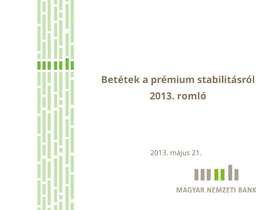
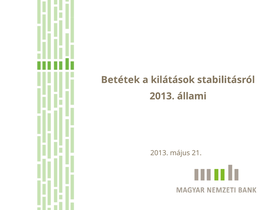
prémium: prémium -> kilátások
romló: romló -> állami
